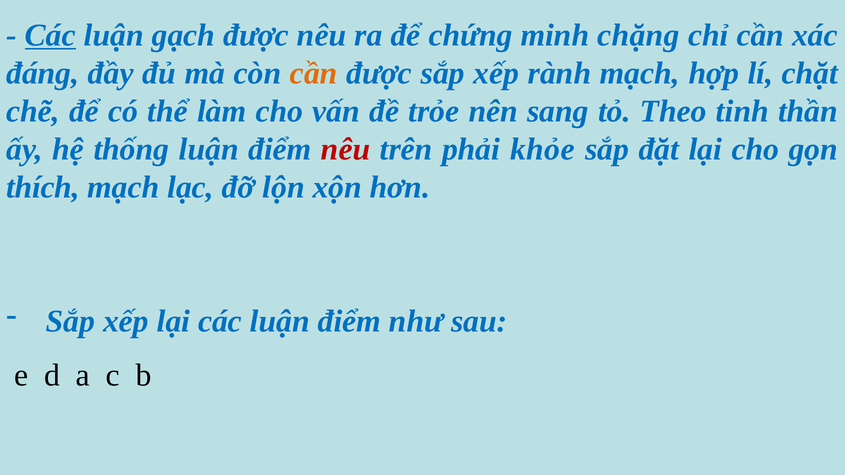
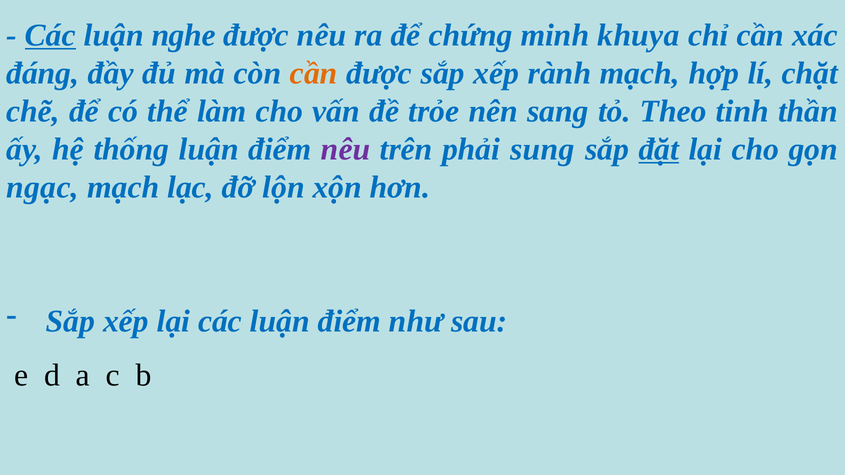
gạch: gạch -> nghe
chặng: chặng -> khuya
nêu at (346, 149) colour: red -> purple
khỏe: khỏe -> sung
đặt underline: none -> present
thích: thích -> ngạc
